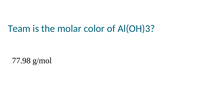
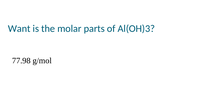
Team: Team -> Want
color: color -> parts
